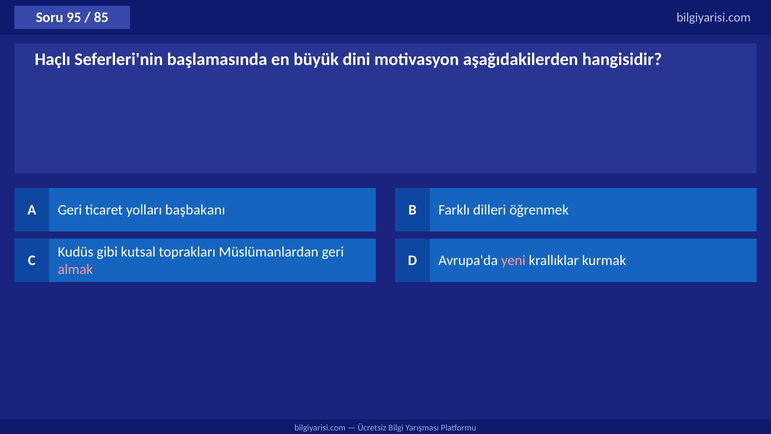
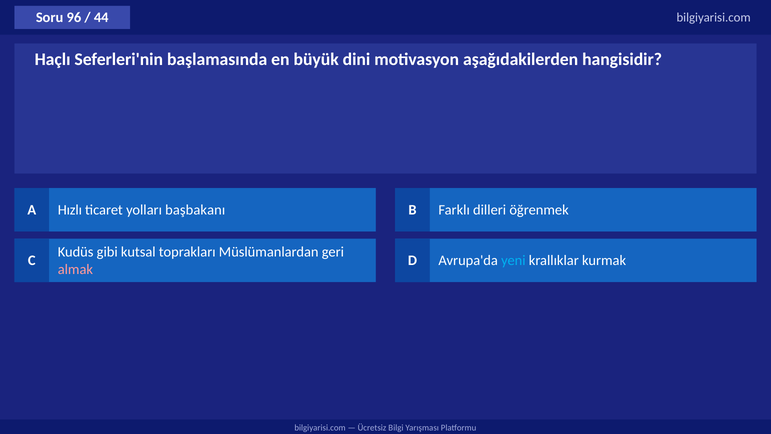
95: 95 -> 96
85: 85 -> 44
A Geri: Geri -> Hızlı
yeni colour: pink -> light blue
